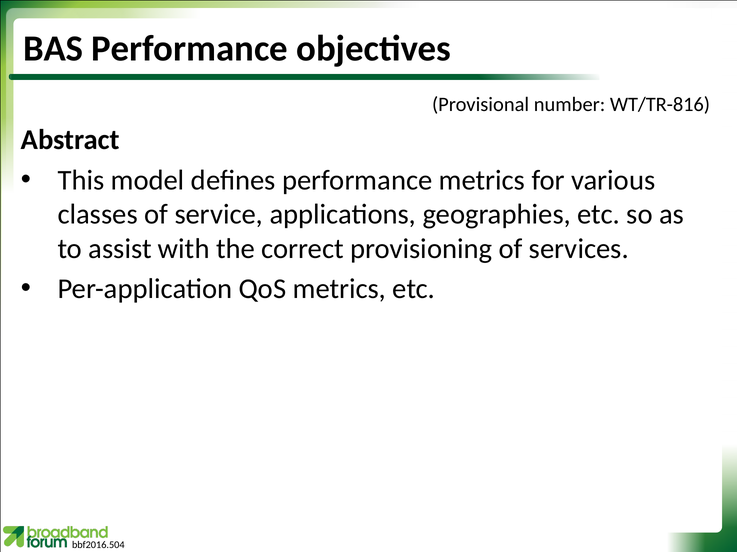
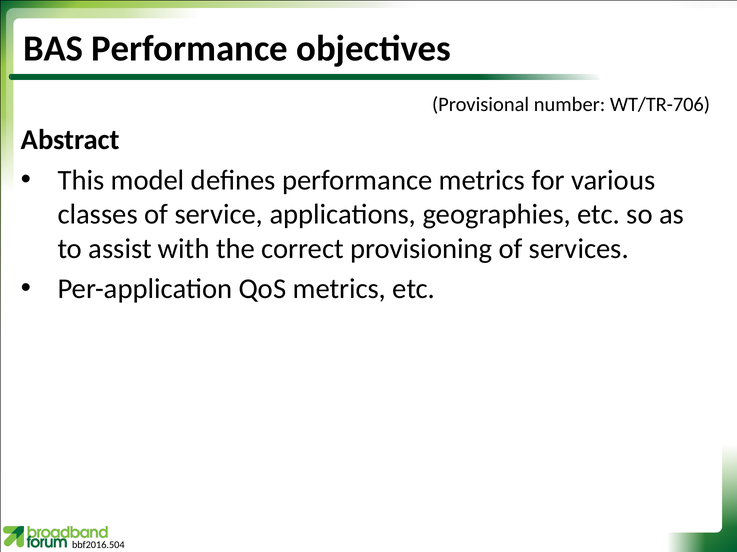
WT/TR-816: WT/TR-816 -> WT/TR-706
